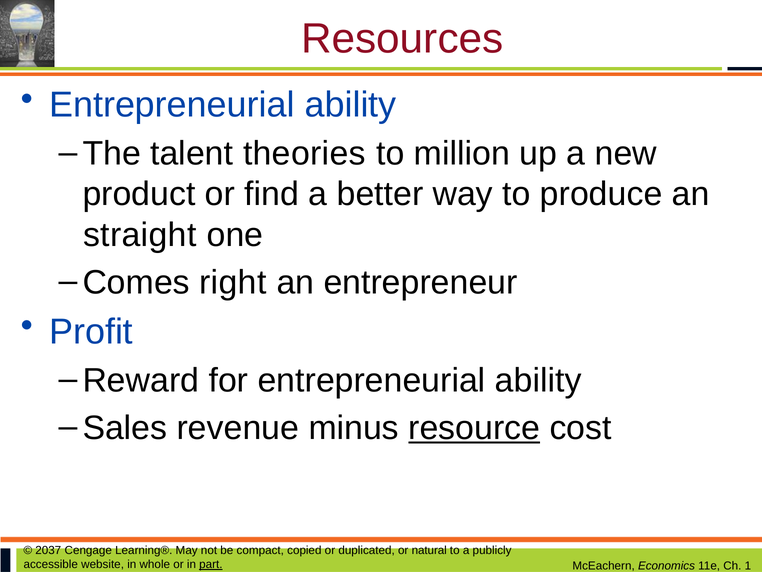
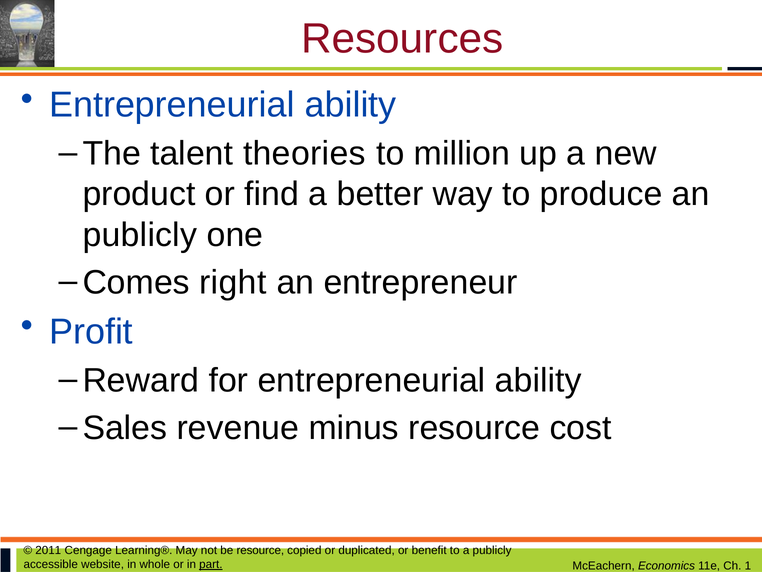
straight at (140, 235): straight -> publicly
resource at (474, 427) underline: present -> none
2037: 2037 -> 2011
be compact: compact -> resource
natural: natural -> benefit
